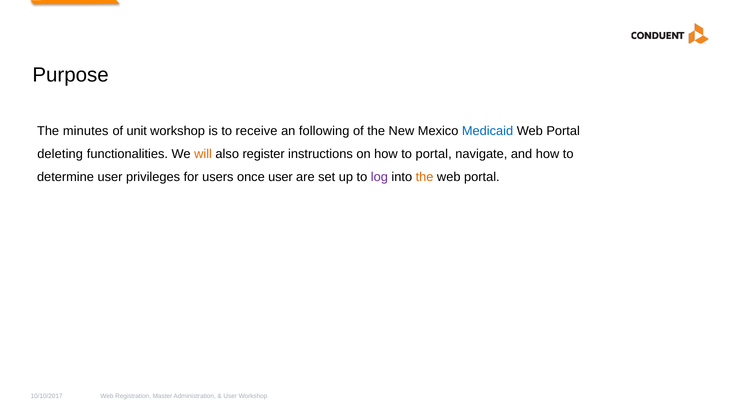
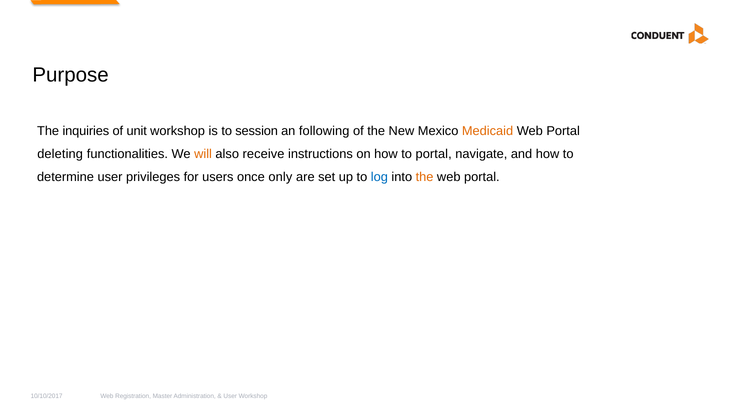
minutes: minutes -> inquiries
receive: receive -> session
Medicaid colour: blue -> orange
register: register -> receive
once user: user -> only
log colour: purple -> blue
